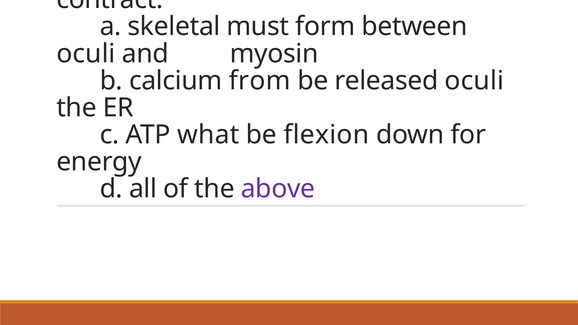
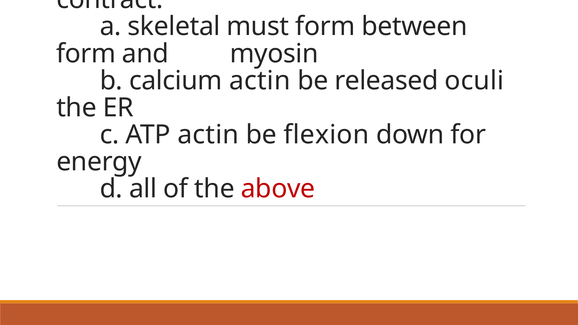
oculi at (86, 54): oculi -> form
calcium from: from -> actin
ATP what: what -> actin
above colour: purple -> red
